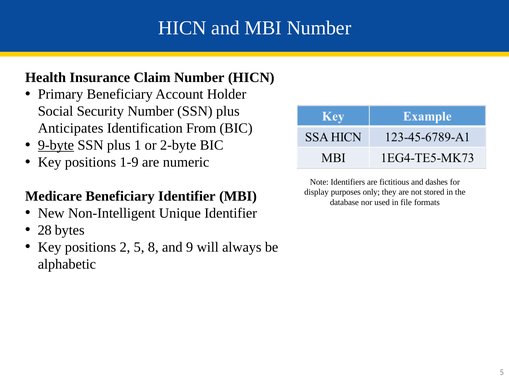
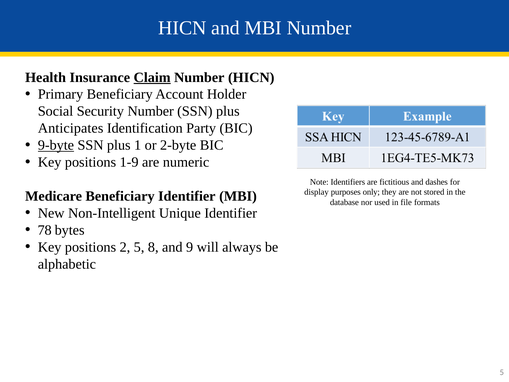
Claim underline: none -> present
From: From -> Party
28: 28 -> 78
